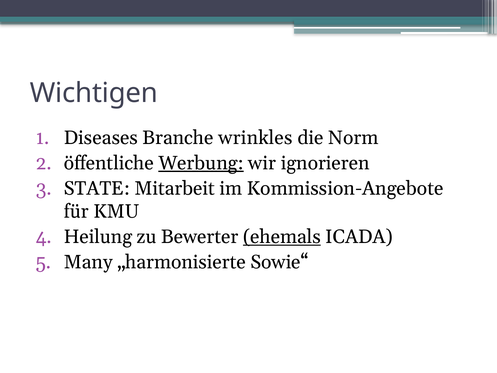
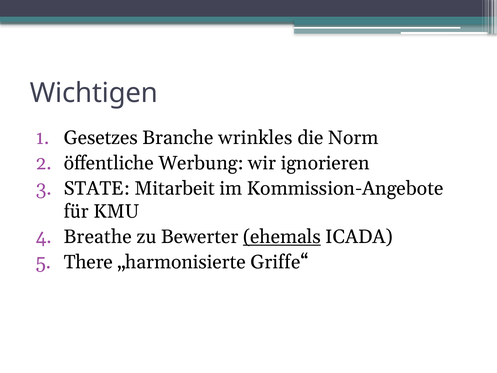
Diseases: Diseases -> Gesetzes
Werbung underline: present -> none
Heilung: Heilung -> Breathe
Many: Many -> There
Sowie“: Sowie“ -> Griffe“
